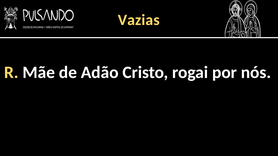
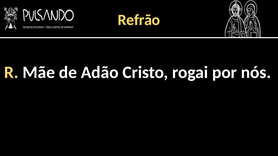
Vazias: Vazias -> Refrão
